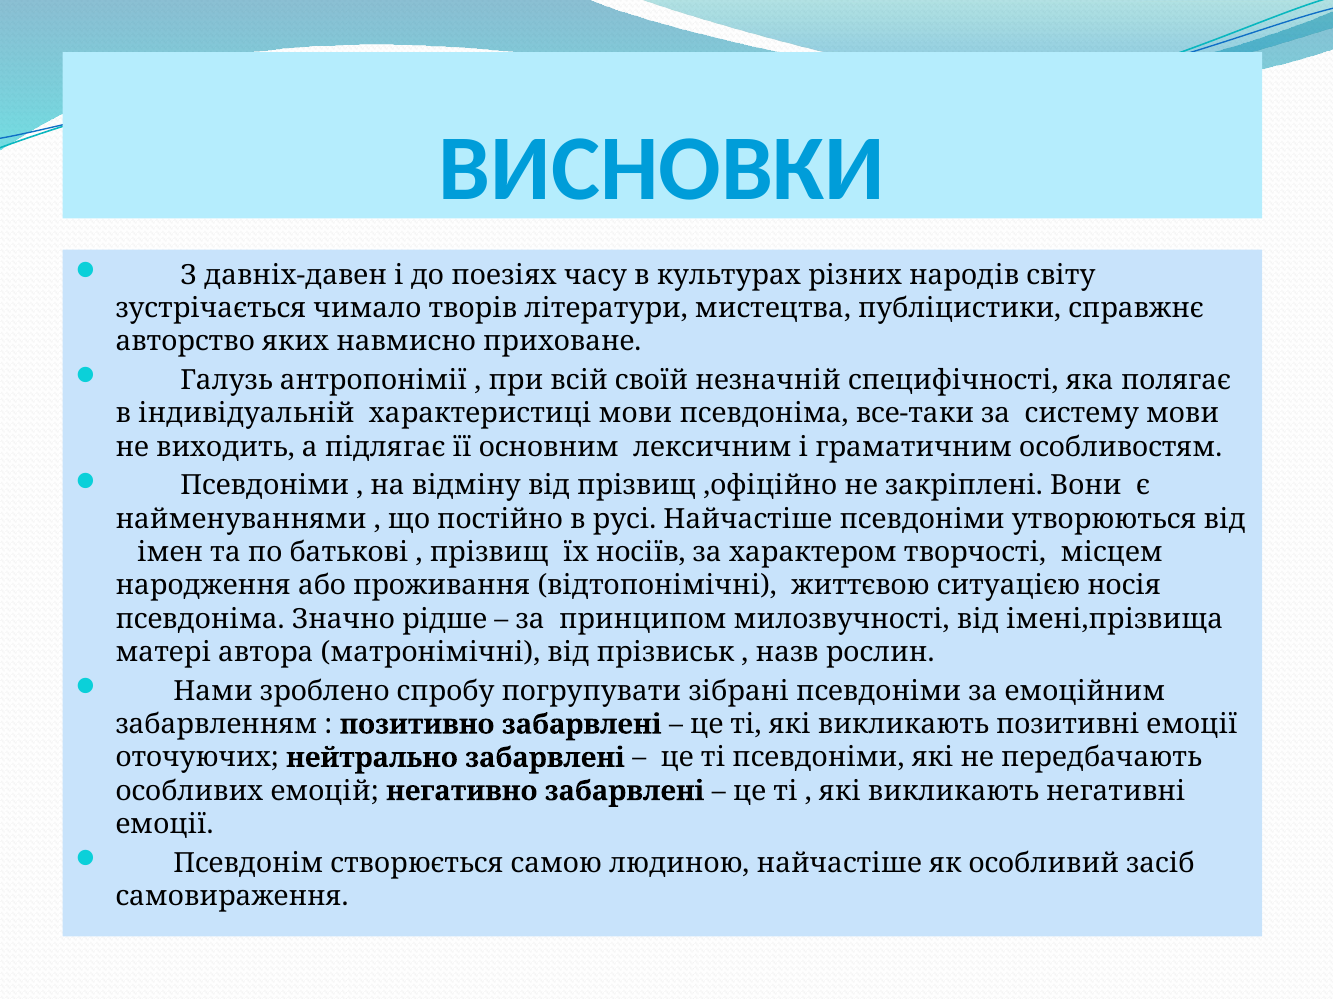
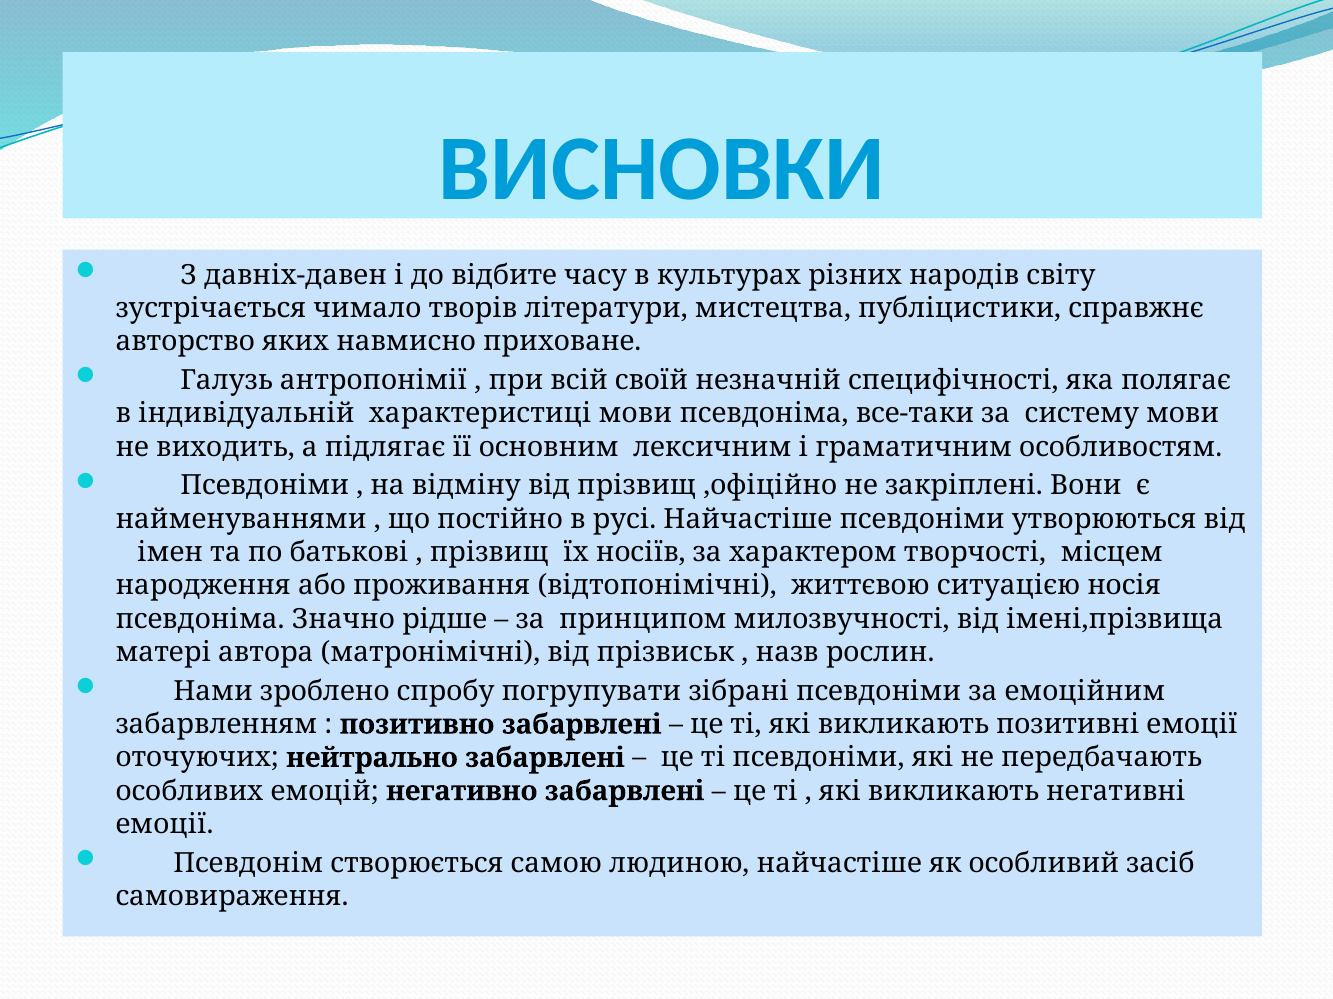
поезіях: поезіях -> відбите
